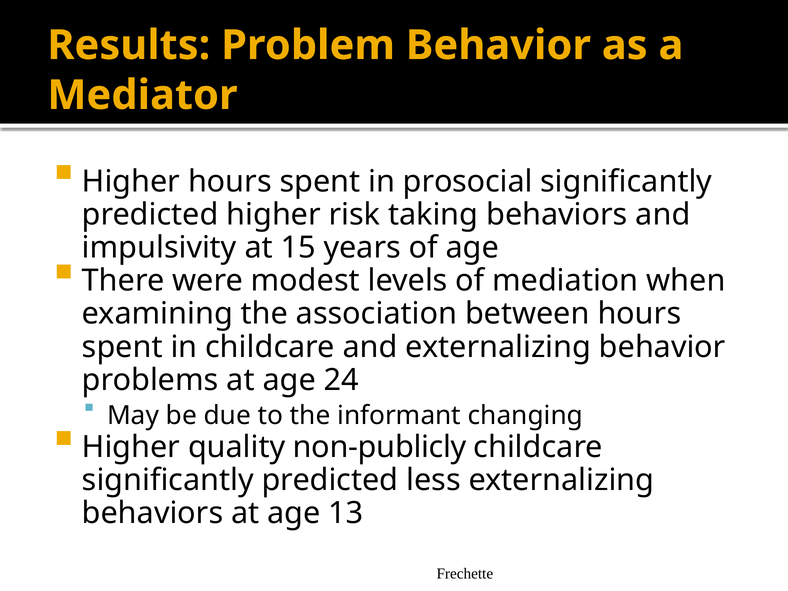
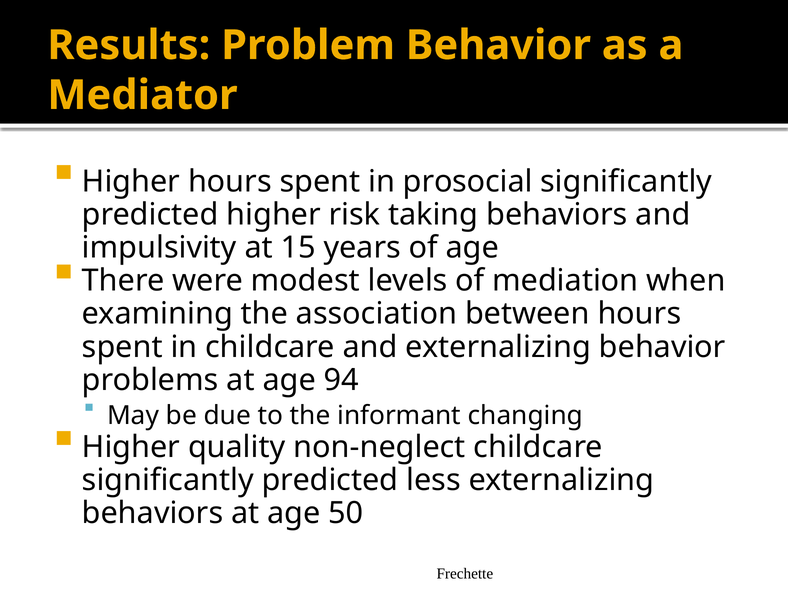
24: 24 -> 94
non-publicly: non-publicly -> non-neglect
13: 13 -> 50
